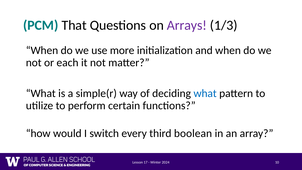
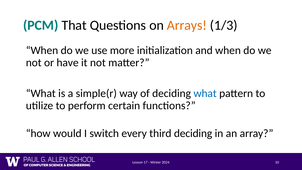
Arrays colour: purple -> orange
each: each -> have
third boolean: boolean -> deciding
